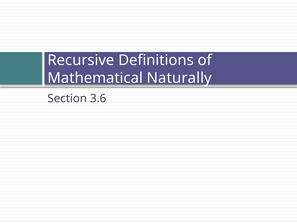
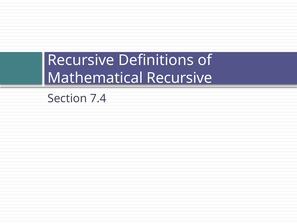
Mathematical Naturally: Naturally -> Recursive
3.6: 3.6 -> 7.4
